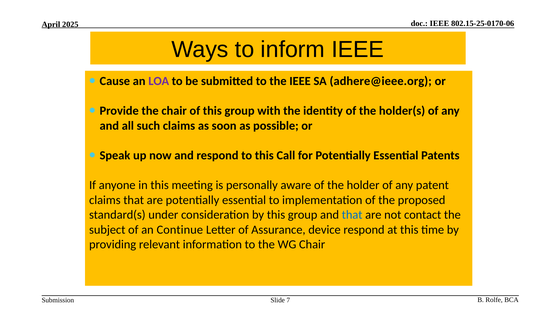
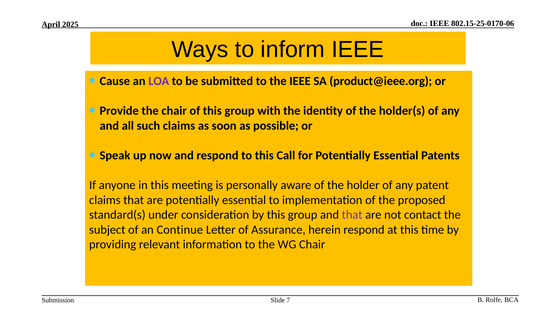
adhere@ieee.org: adhere@ieee.org -> product@ieee.org
that at (352, 215) colour: blue -> purple
device: device -> herein
